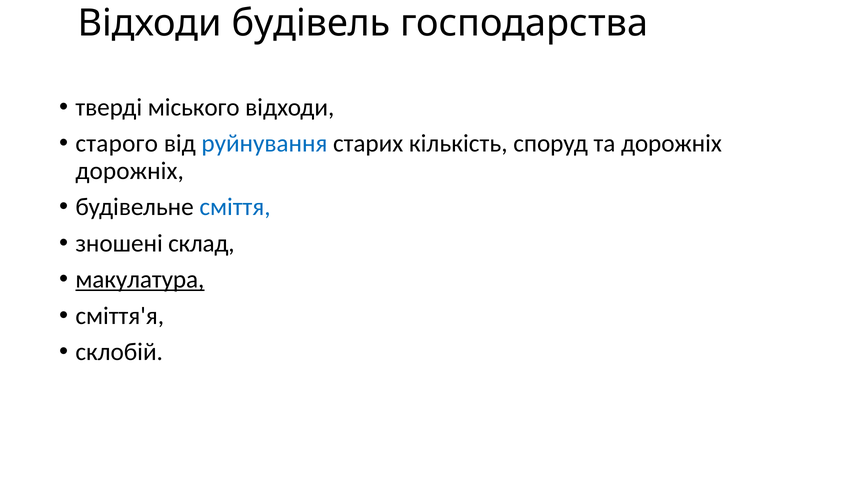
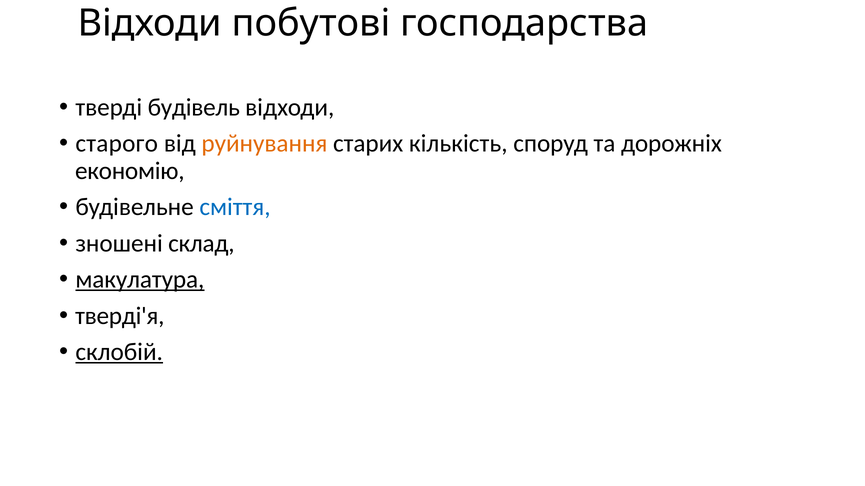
будівель: будівель -> побутові
міського: міського -> будівель
руйнування colour: blue -> orange
дорожніх at (130, 171): дорожніх -> економію
сміття'я: сміття'я -> тверді'я
склобій underline: none -> present
